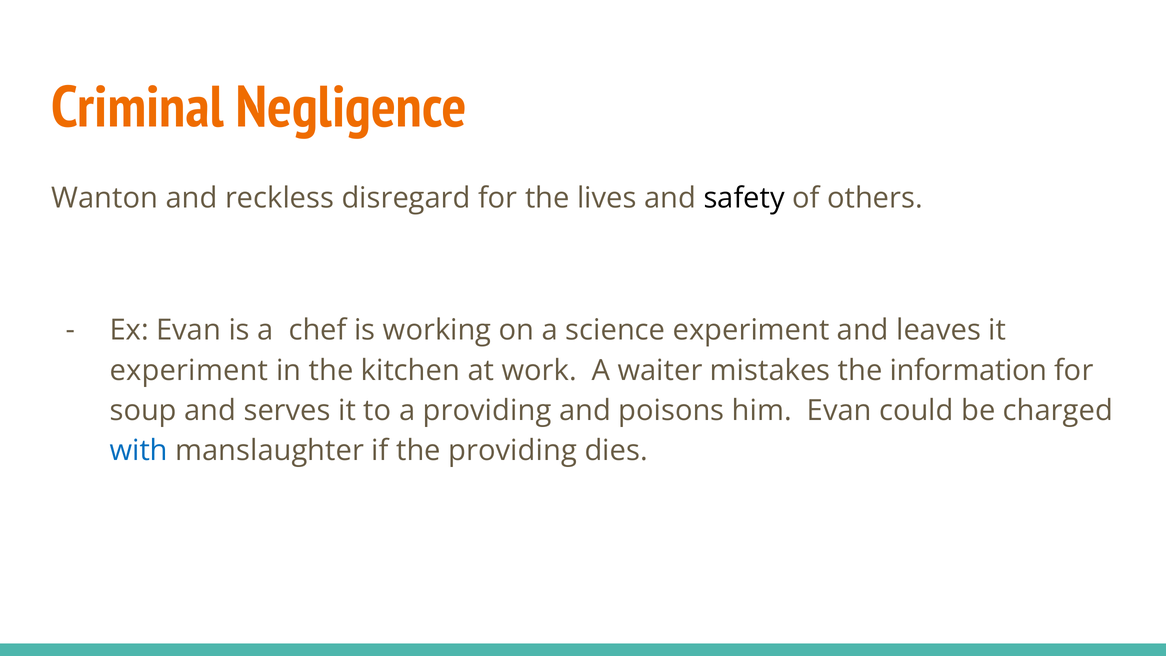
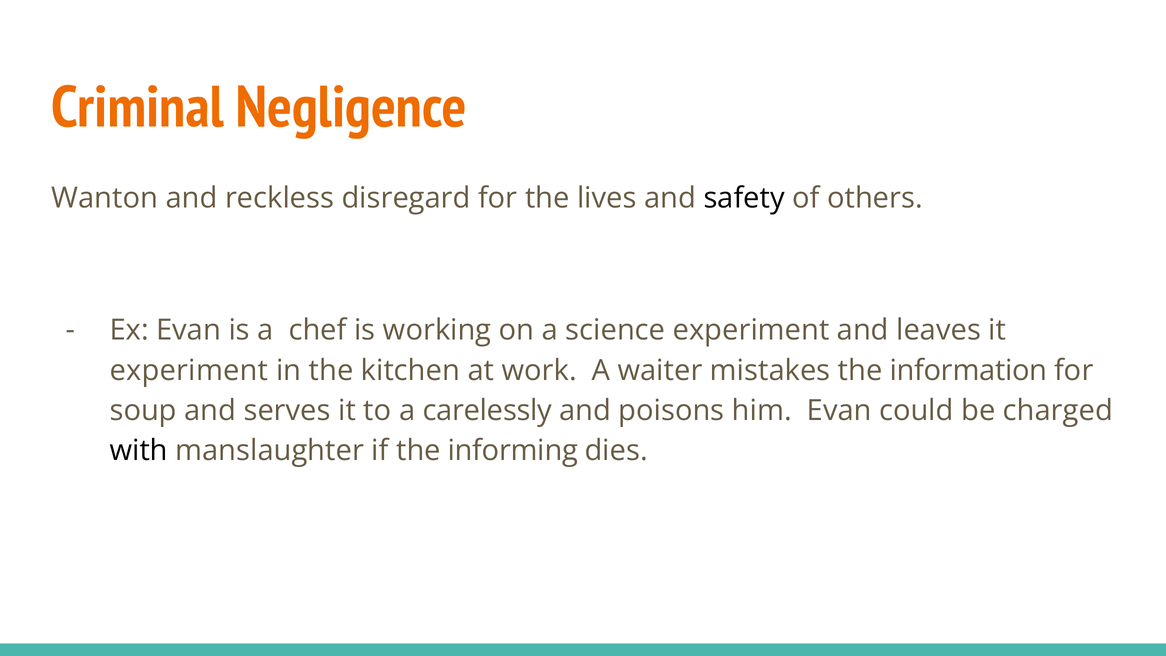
a providing: providing -> carelessly
with colour: blue -> black
the providing: providing -> informing
